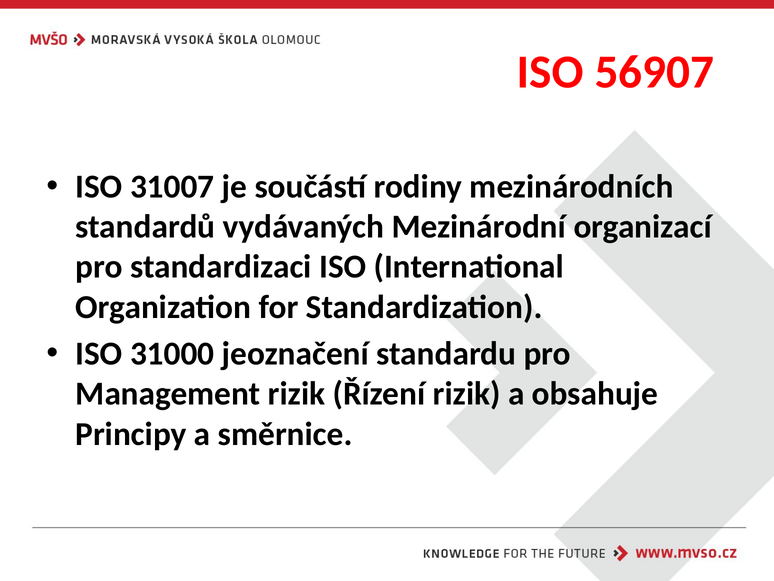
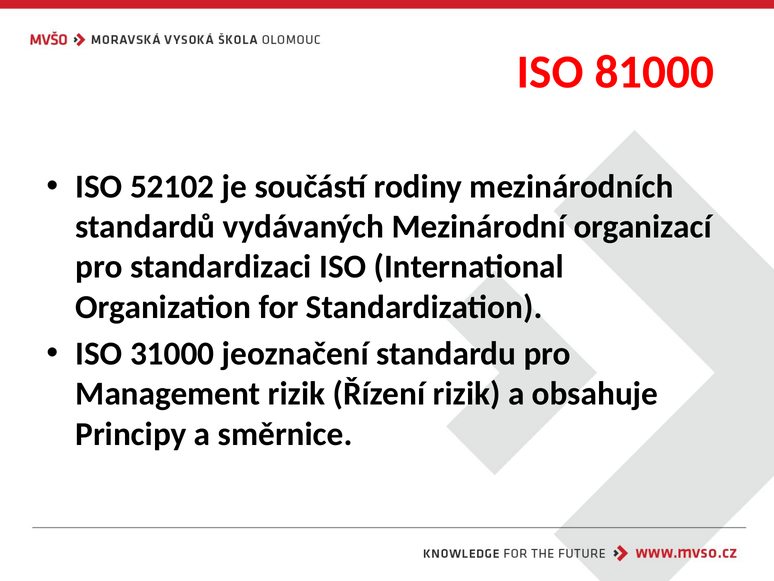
56907: 56907 -> 81000
31007: 31007 -> 52102
